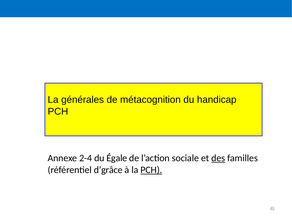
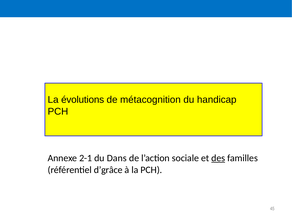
générales: générales -> évolutions
2-4: 2-4 -> 2-1
Égale: Égale -> Dans
PCH at (151, 170) underline: present -> none
